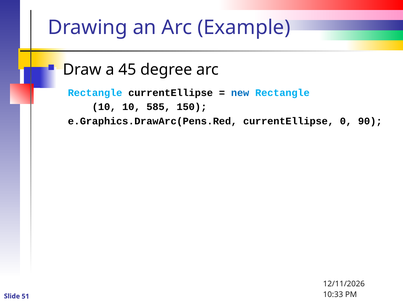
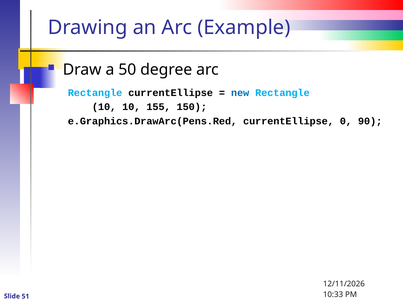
45: 45 -> 50
585: 585 -> 155
